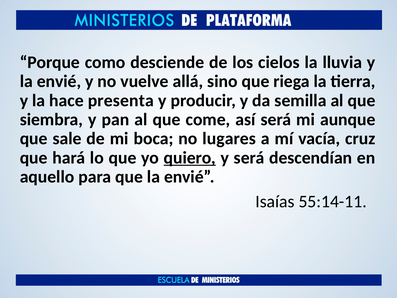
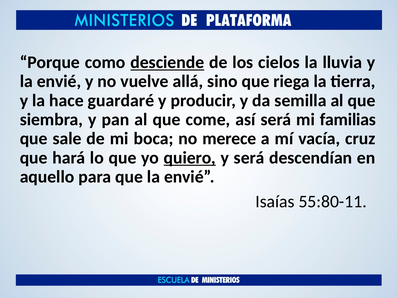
desciende underline: none -> present
presenta: presenta -> guardaré
aunque: aunque -> familias
lugares: lugares -> merece
55:14-11: 55:14-11 -> 55:80-11
